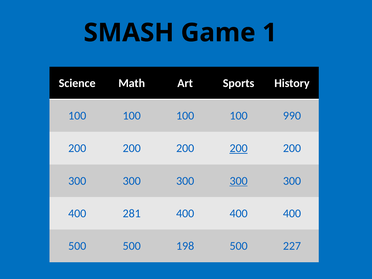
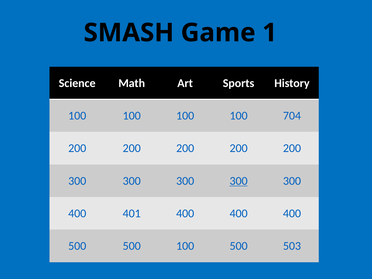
990: 990 -> 704
200 at (239, 148) underline: present -> none
281: 281 -> 401
500 198: 198 -> 100
227: 227 -> 503
